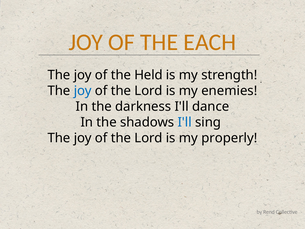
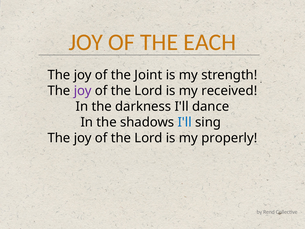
Held: Held -> Joint
joy at (83, 91) colour: blue -> purple
enemies: enemies -> received
